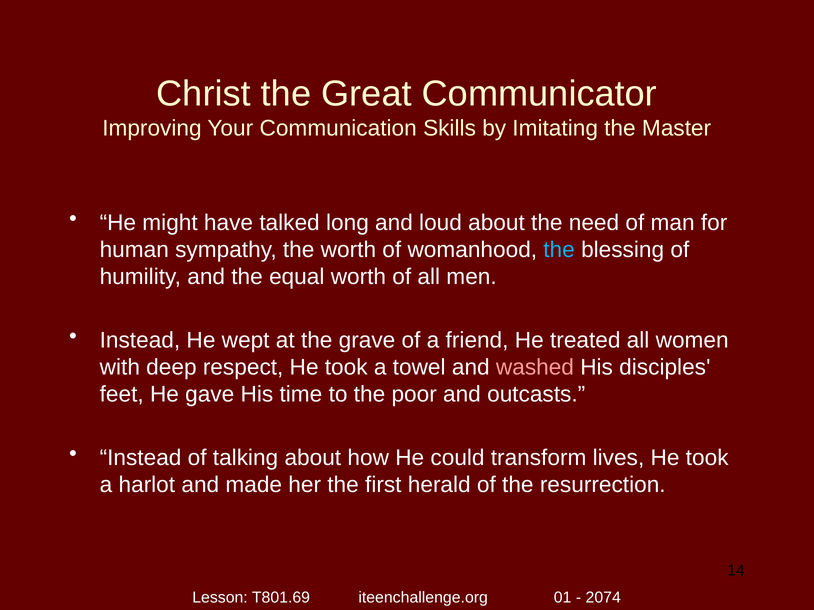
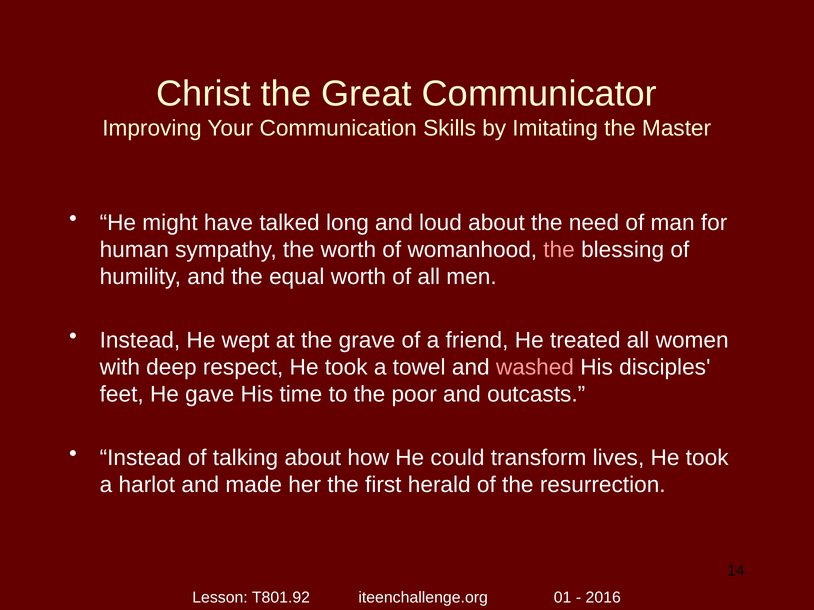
the at (559, 250) colour: light blue -> pink
T801.69: T801.69 -> T801.92
2074: 2074 -> 2016
